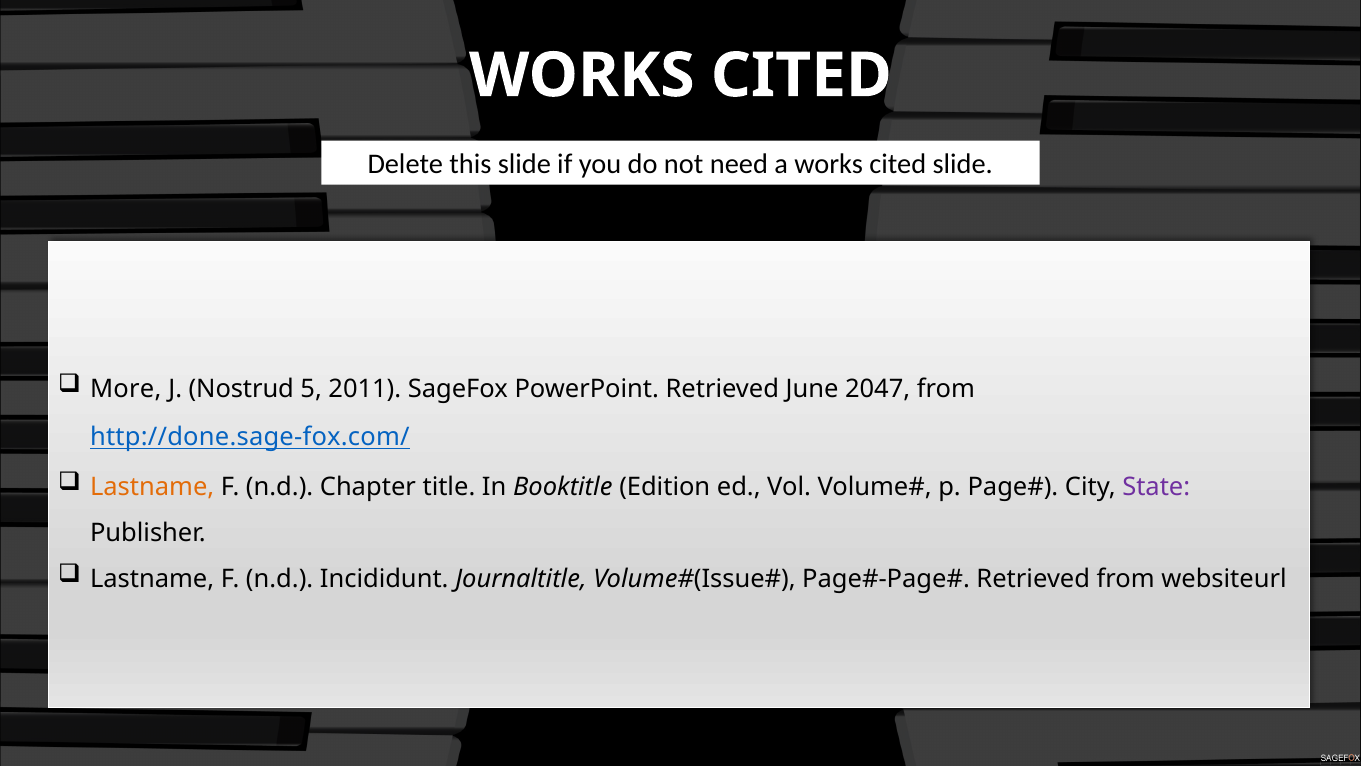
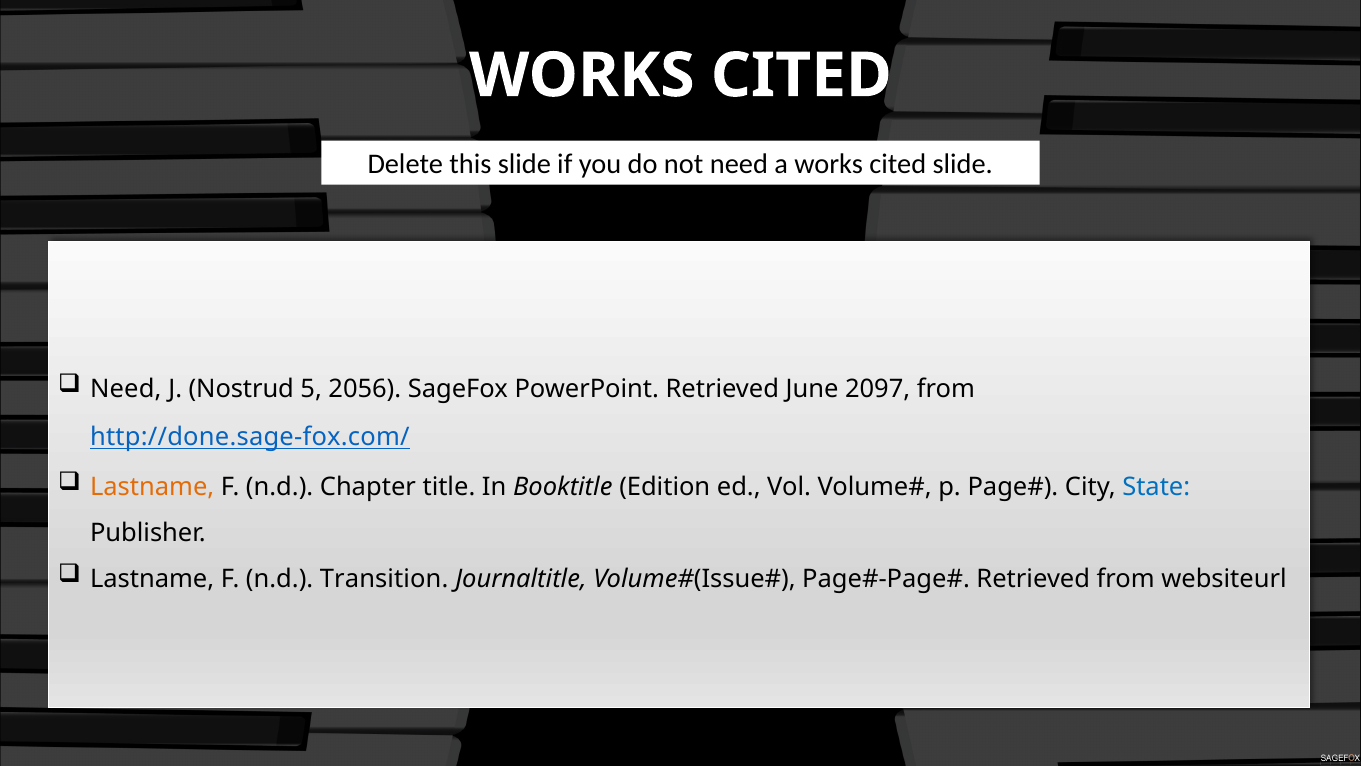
More at (126, 388): More -> Need
2011: 2011 -> 2056
2047: 2047 -> 2097
State colour: purple -> blue
Incididunt: Incididunt -> Transition
